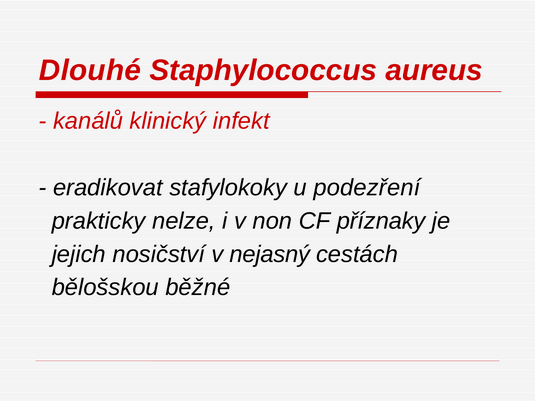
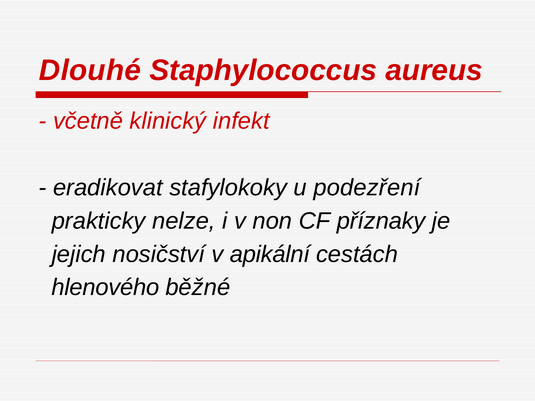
kanálů: kanálů -> včetně
nejasný: nejasný -> apikální
bělošskou: bělošskou -> hlenového
